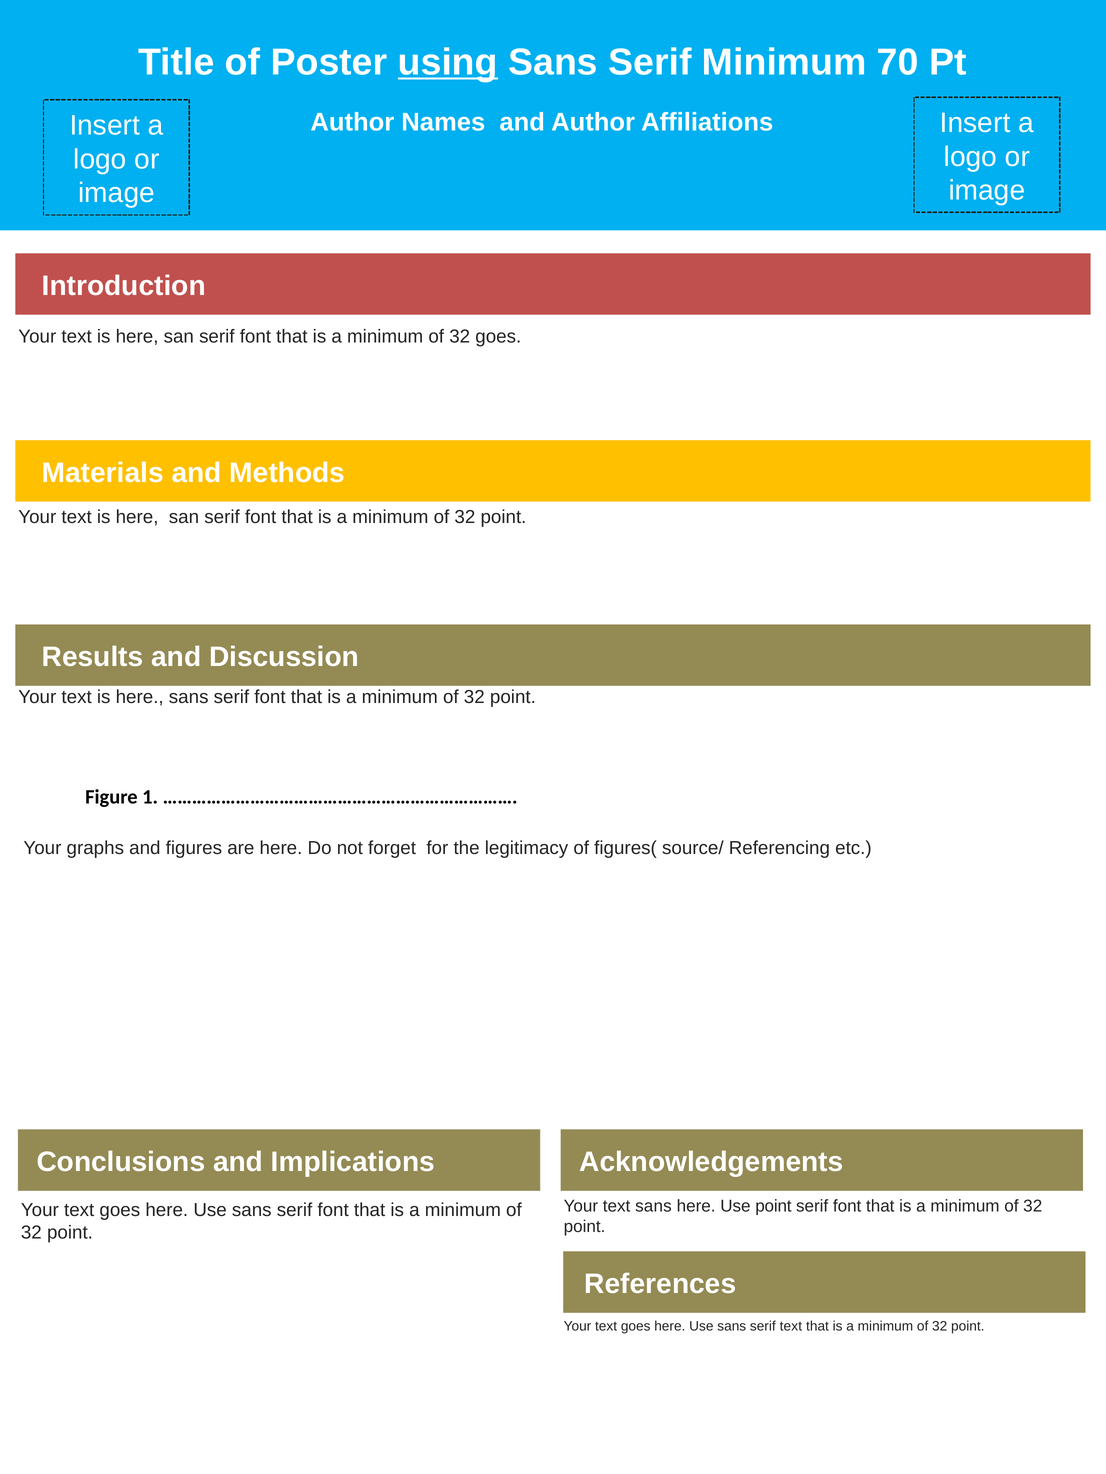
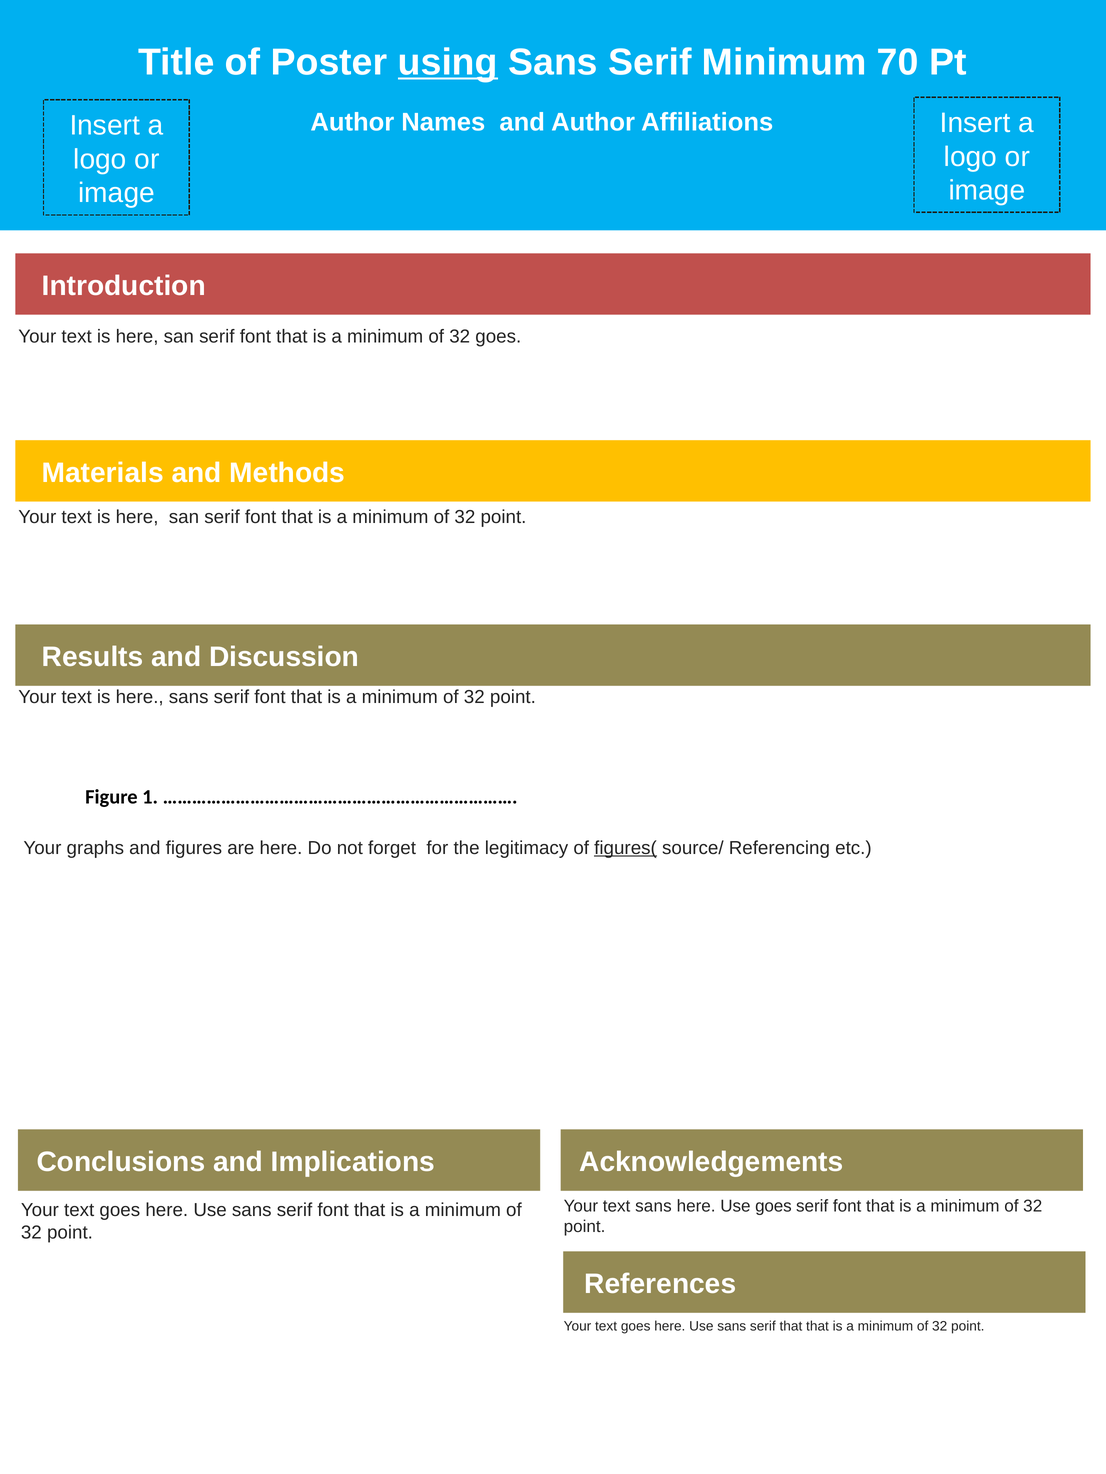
figures( underline: none -> present
Use point: point -> goes
serif text: text -> that
